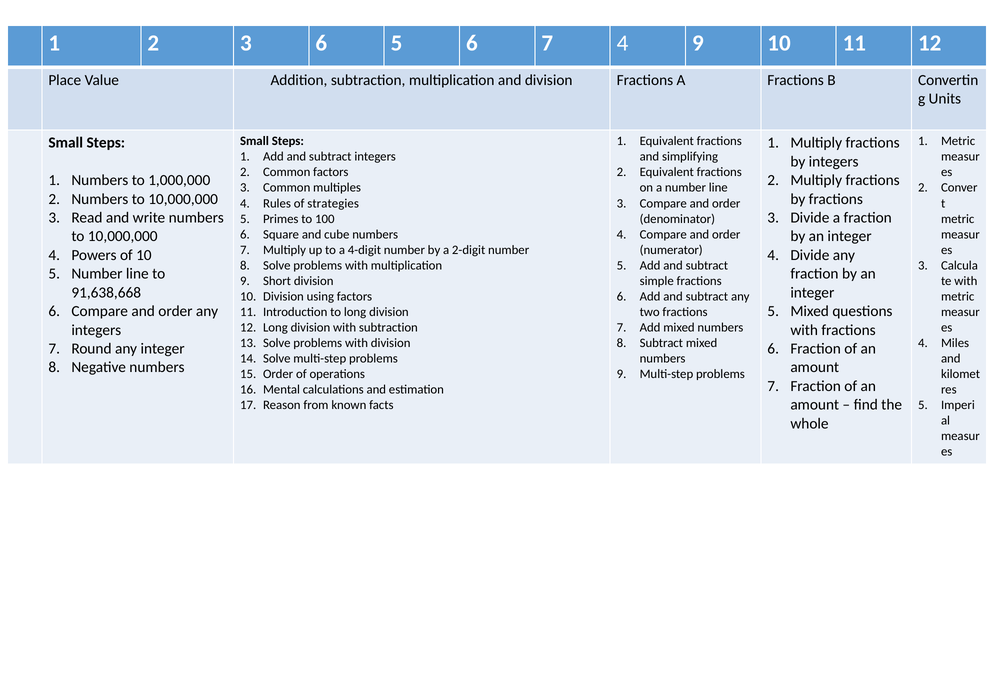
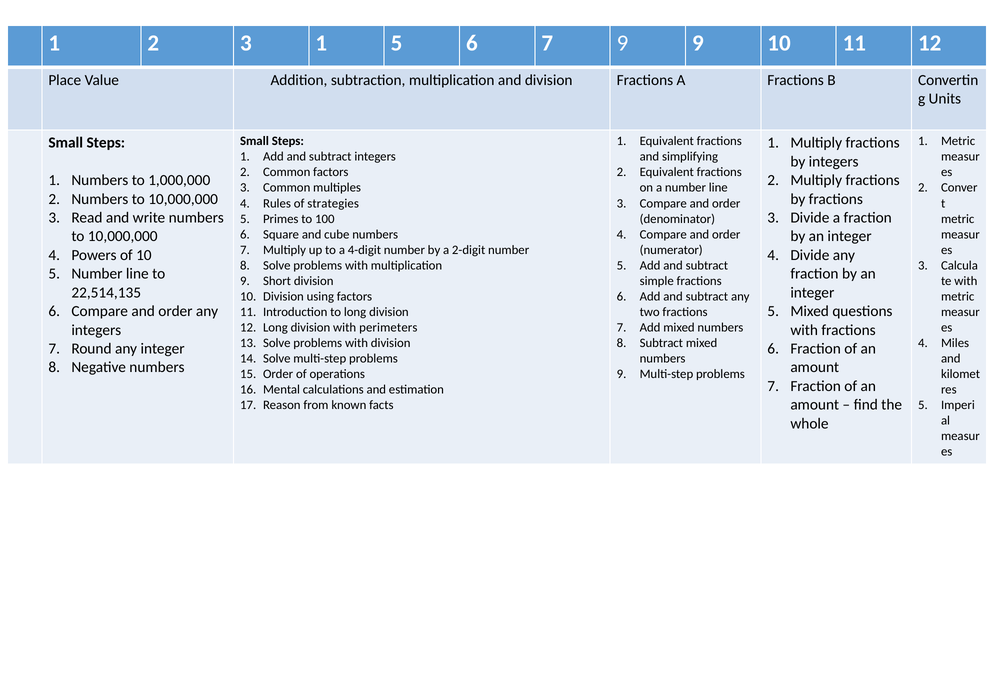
3 6: 6 -> 1
7 4: 4 -> 9
91,638,668: 91,638,668 -> 22,514,135
with subtraction: subtraction -> perimeters
